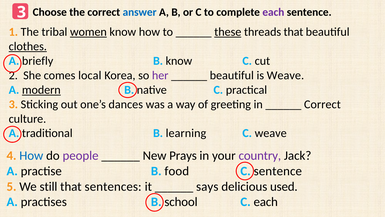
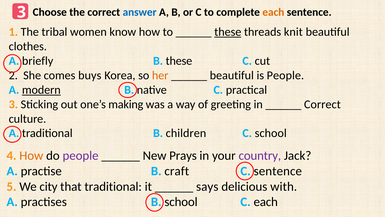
each at (273, 12) colour: purple -> orange
women underline: present -> none
threads that: that -> knit
clothes underline: present -> none
B know: know -> these
local: local -> buys
her colour: purple -> orange
is Weave: Weave -> People
dances: dances -> making
learning: learning -> children
C weave: weave -> school
How at (31, 155) colour: blue -> orange
food: food -> craft
still: still -> city
that sentences: sentences -> traditional
used: used -> with
